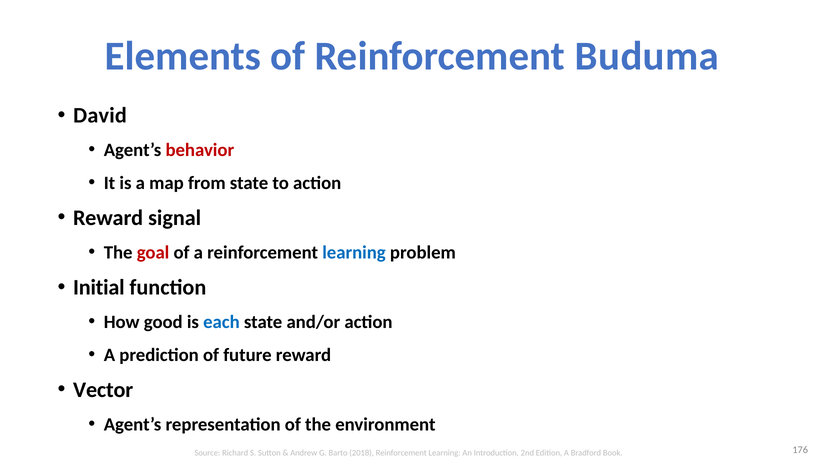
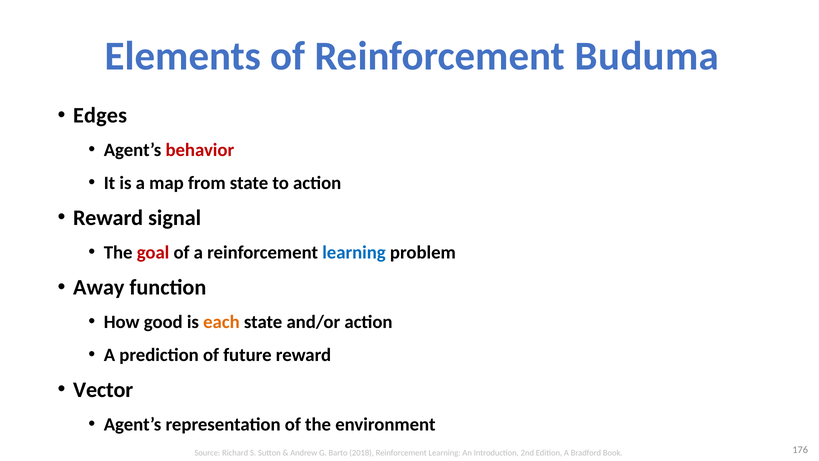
David: David -> Edges
Initial: Initial -> Away
each colour: blue -> orange
